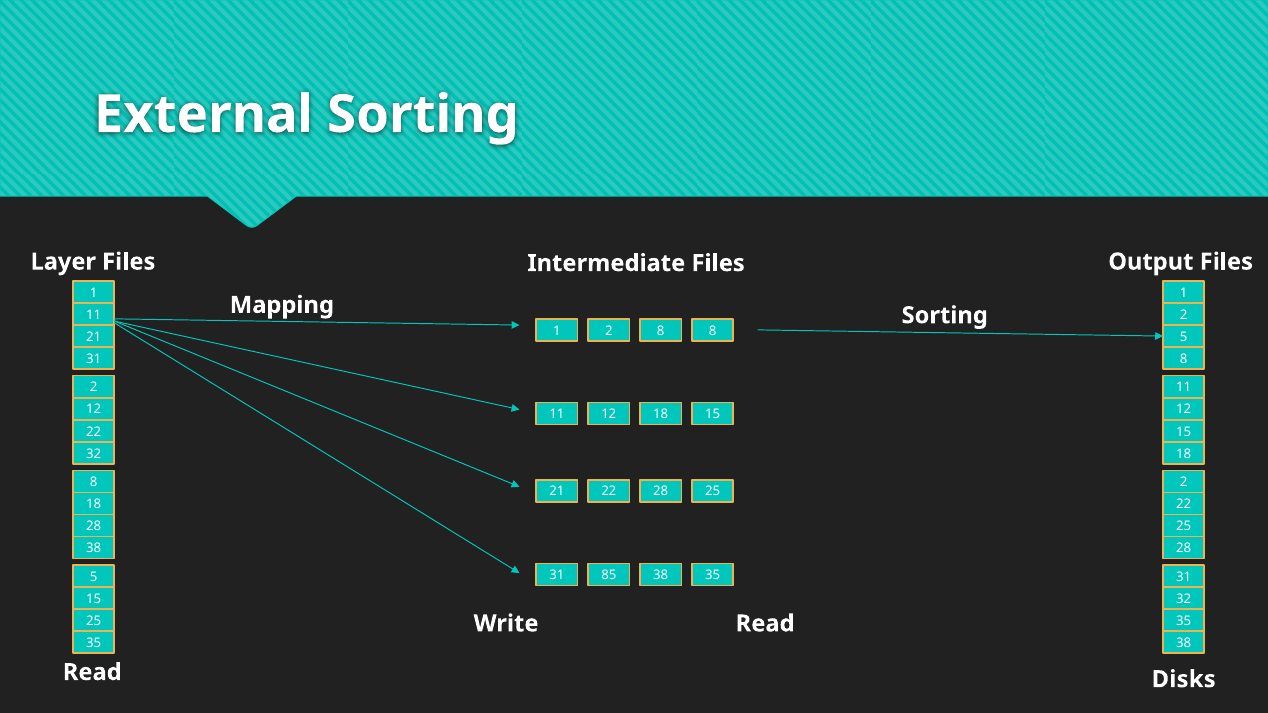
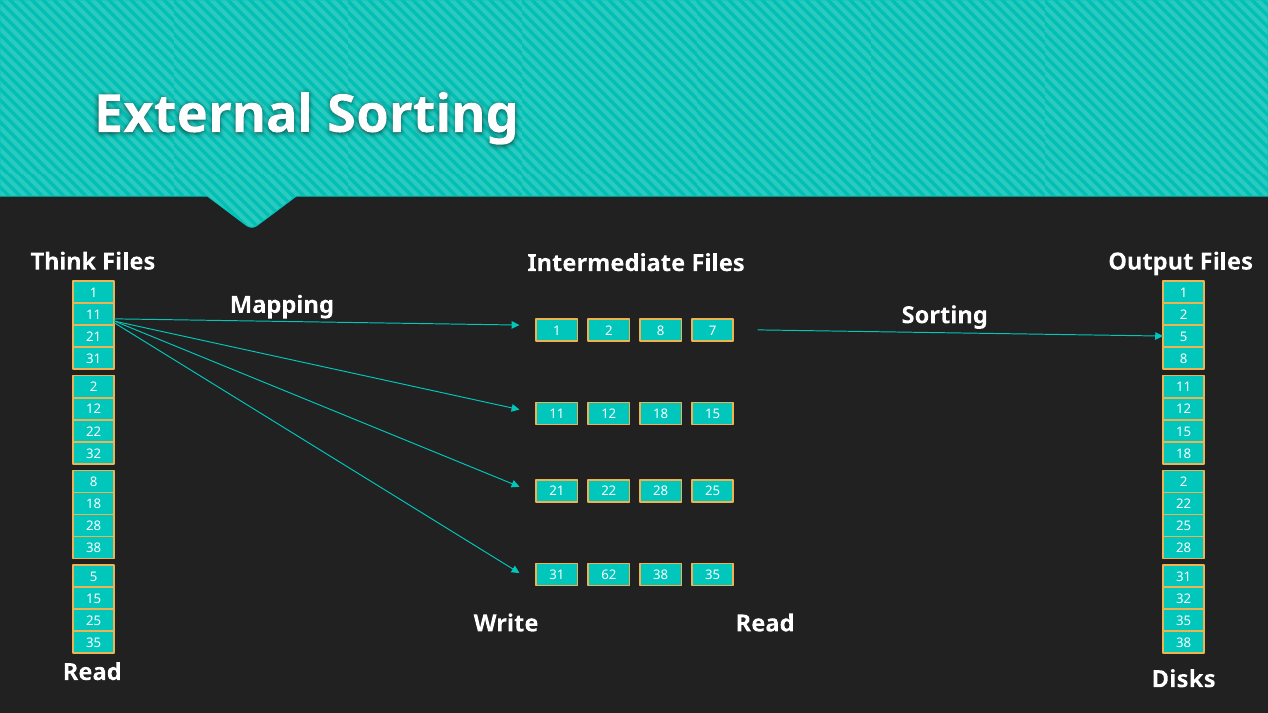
Layer: Layer -> Think
8 8: 8 -> 7
85: 85 -> 62
